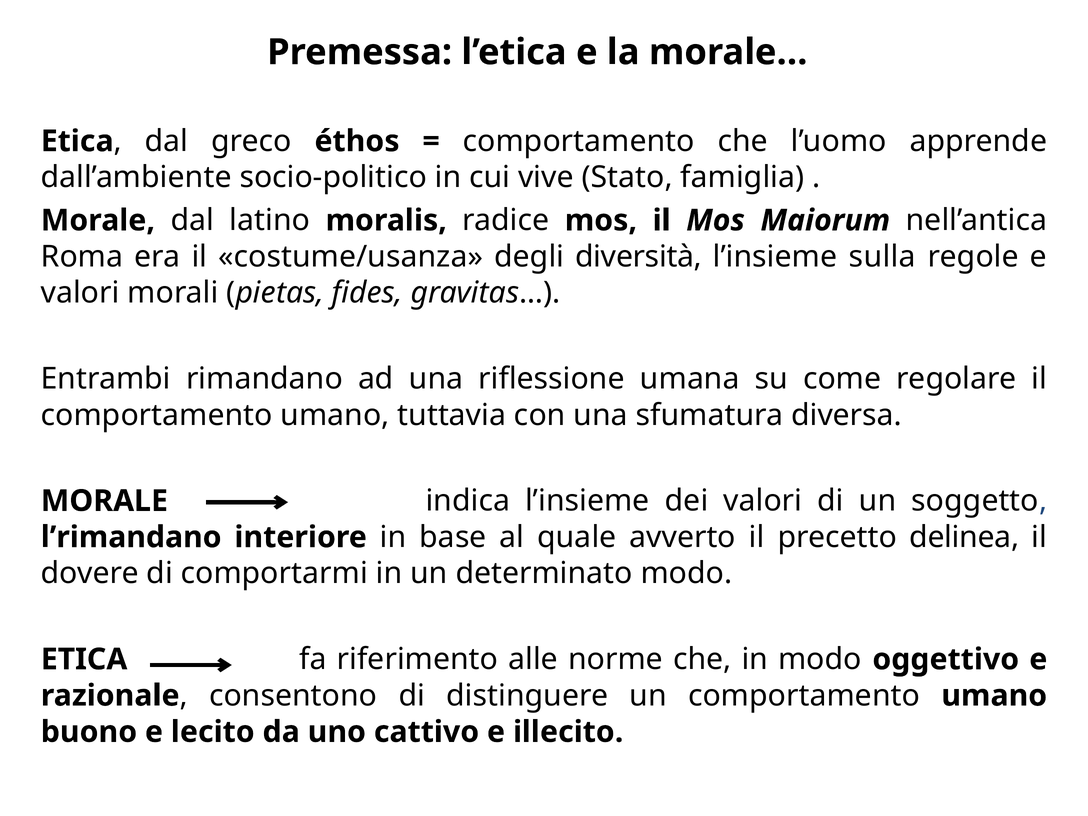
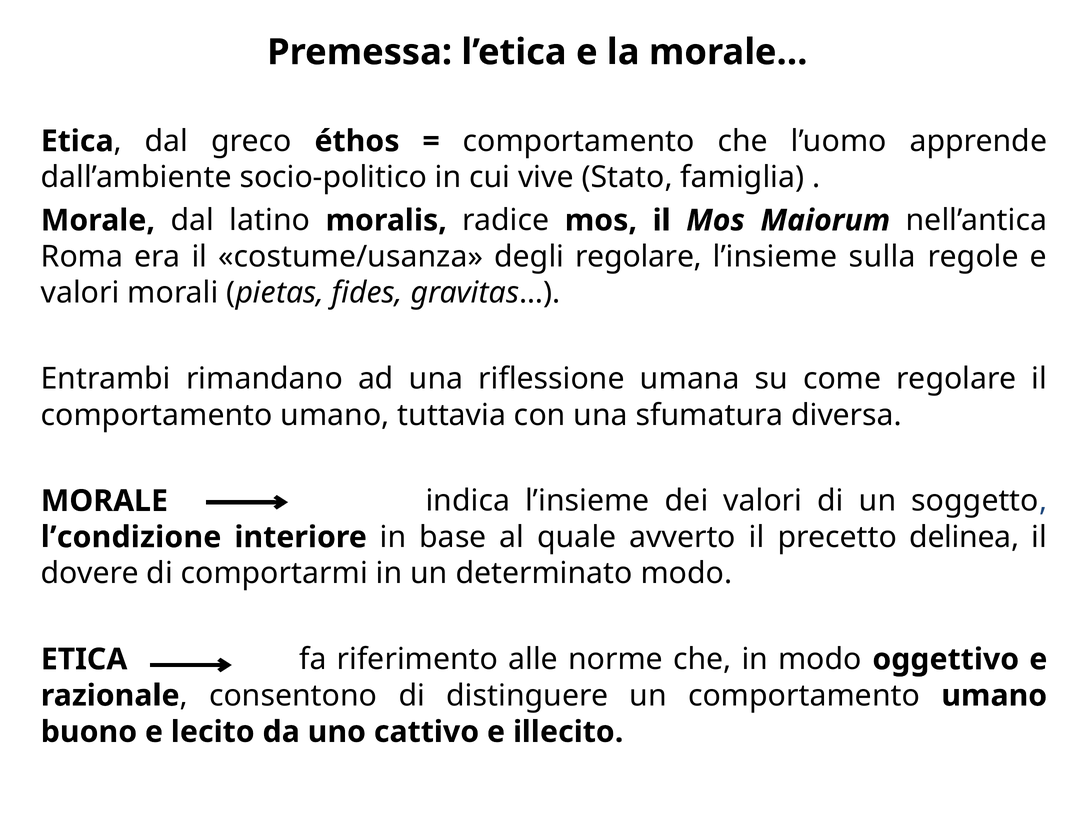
degli diversità: diversità -> regolare
l’rimandano: l’rimandano -> l’condizione
